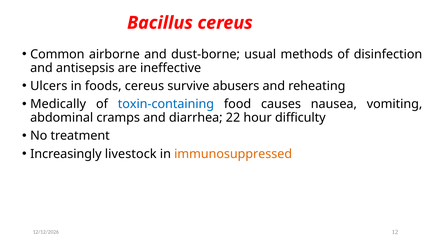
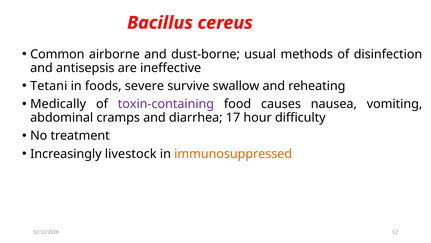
Ulcers: Ulcers -> Tetani
foods cereus: cereus -> severe
abusers: abusers -> swallow
toxin-containing colour: blue -> purple
22: 22 -> 17
